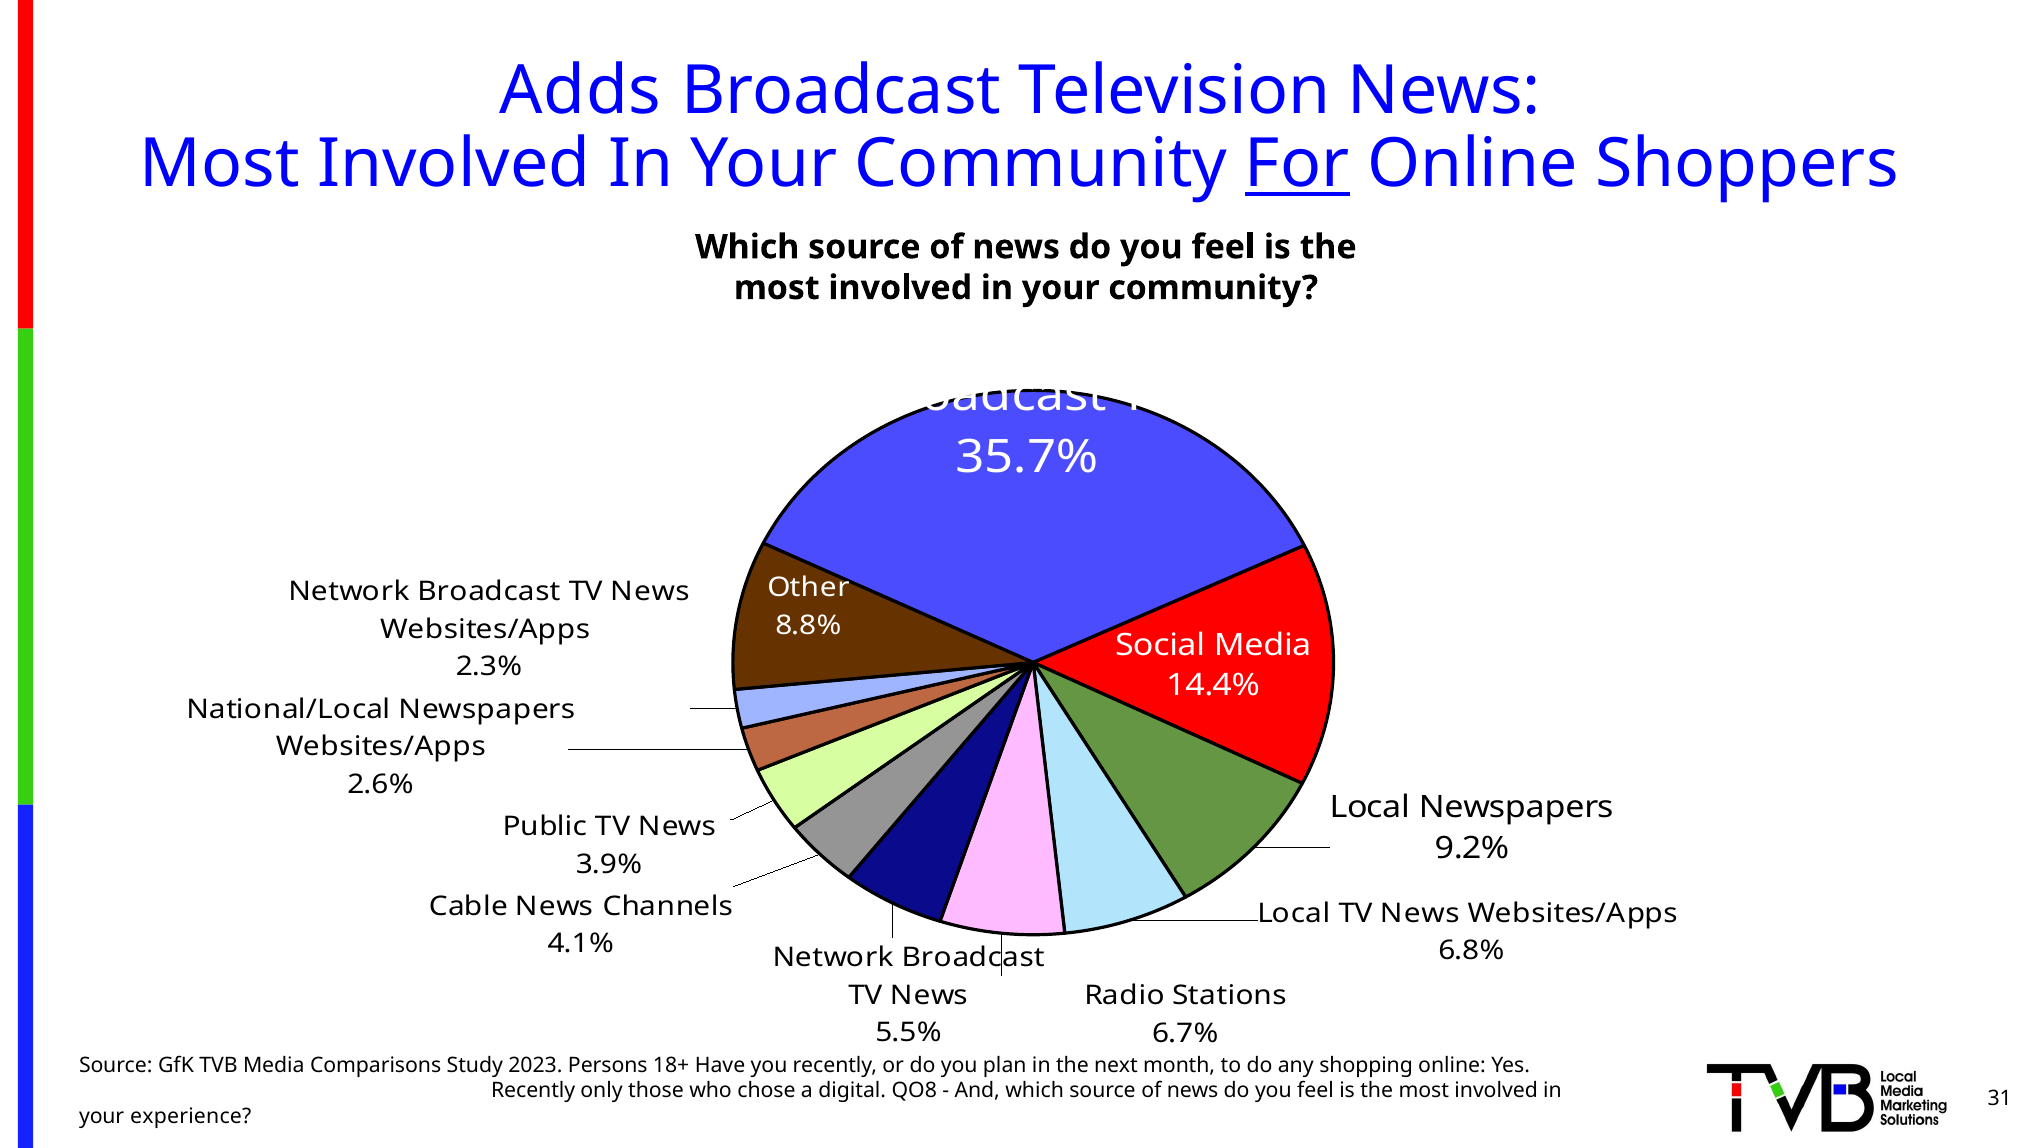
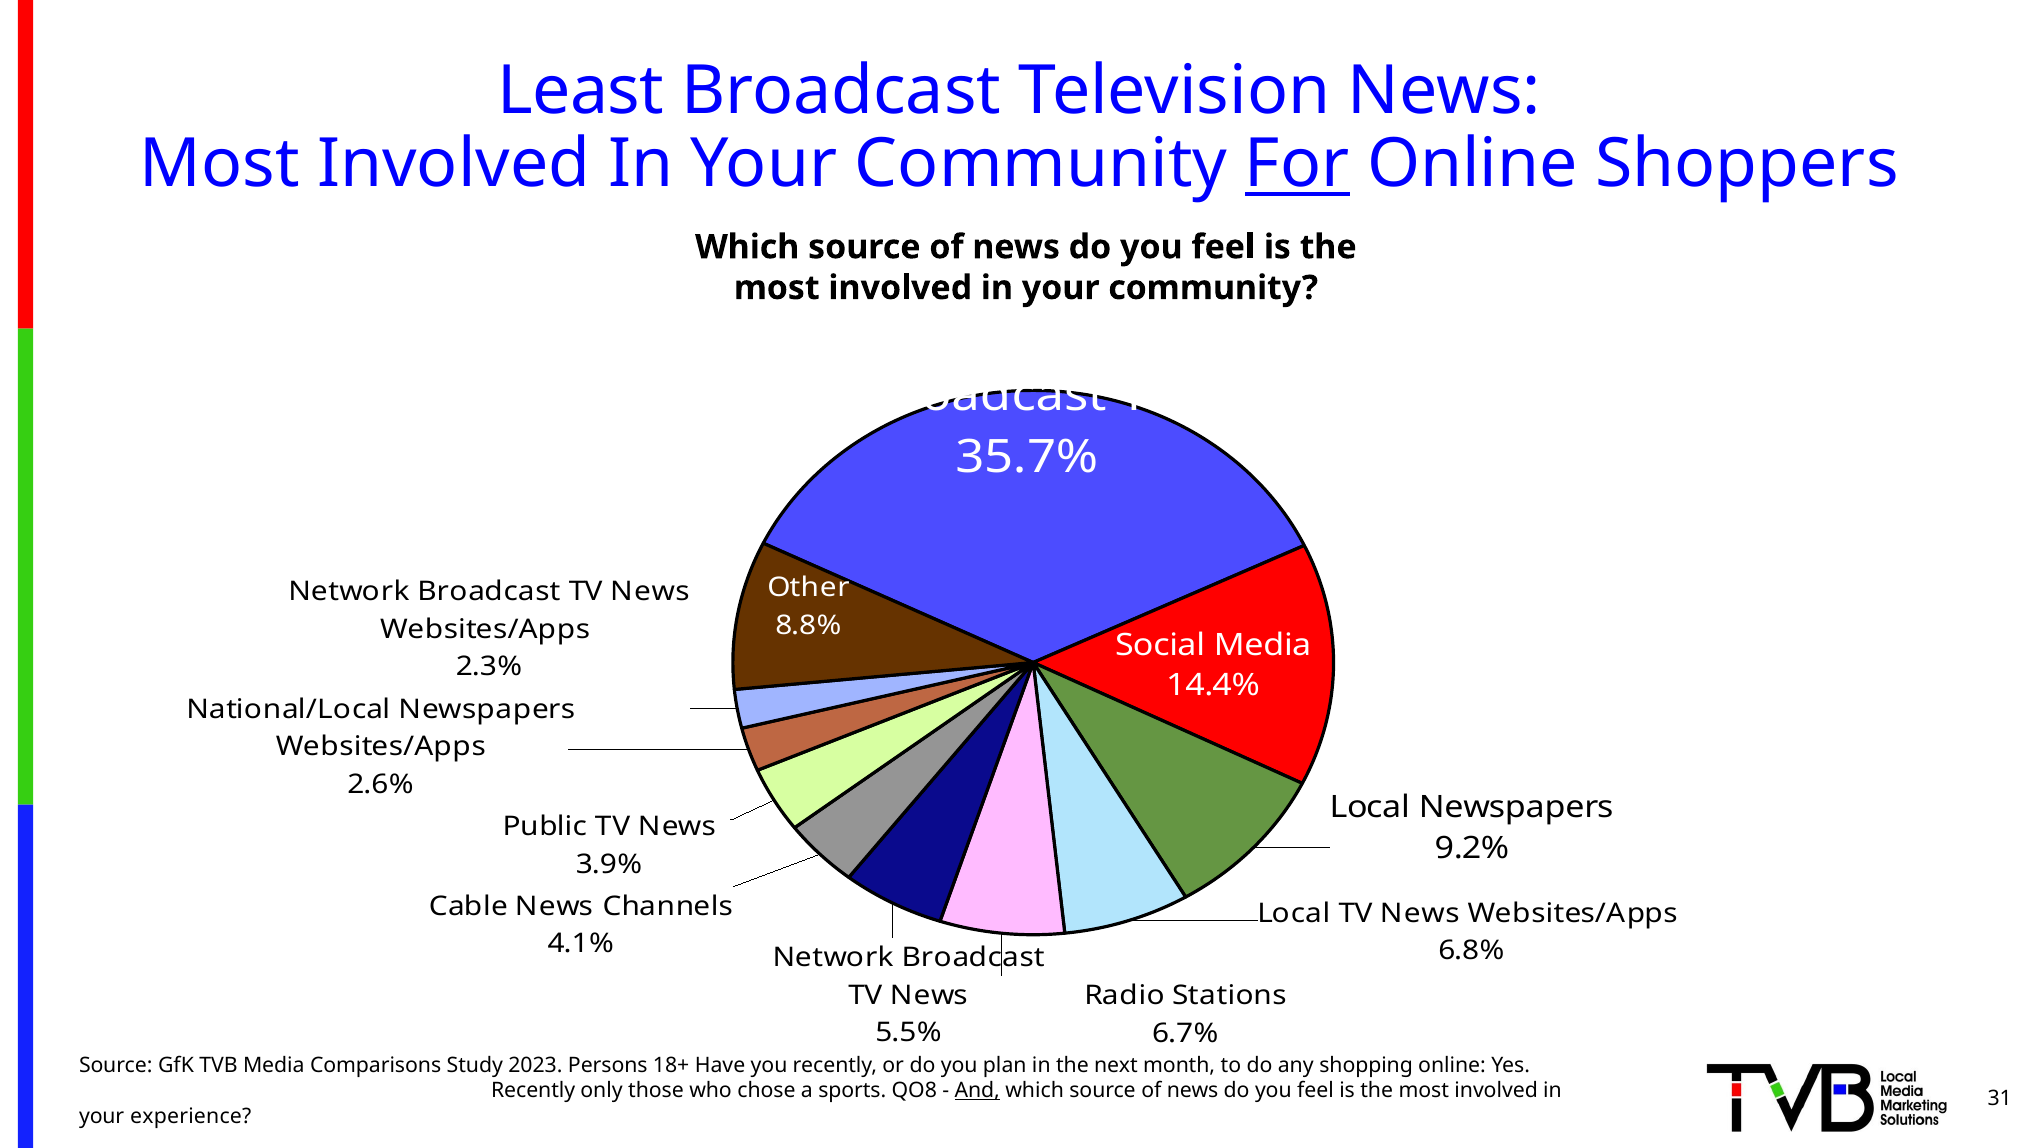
Adds: Adds -> Least
digital: digital -> sports
And underline: none -> present
